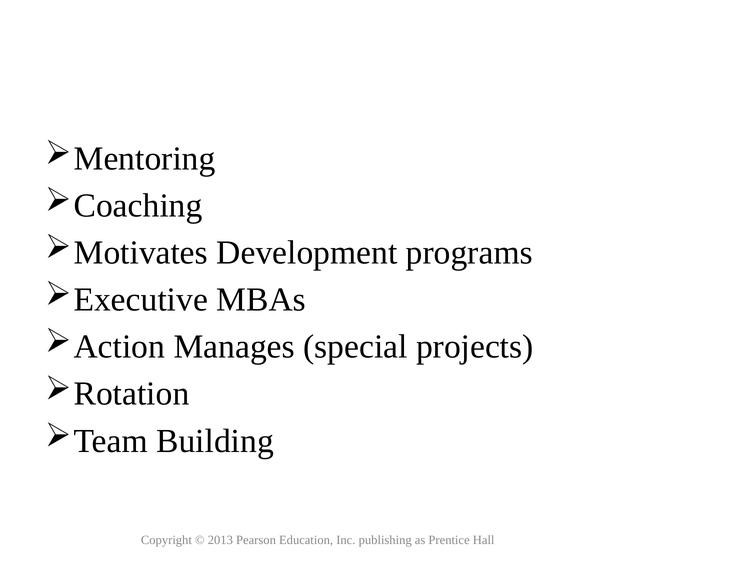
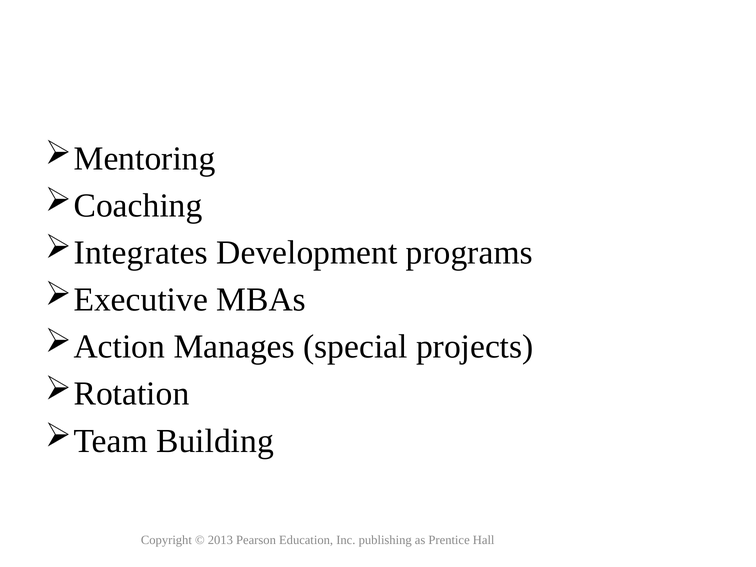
Motivates: Motivates -> Integrates
